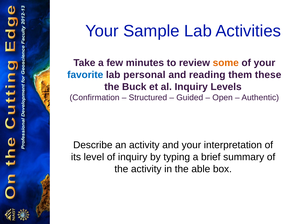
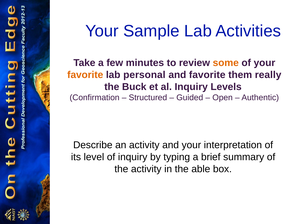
favorite at (85, 75) colour: blue -> orange
and reading: reading -> favorite
these: these -> really
